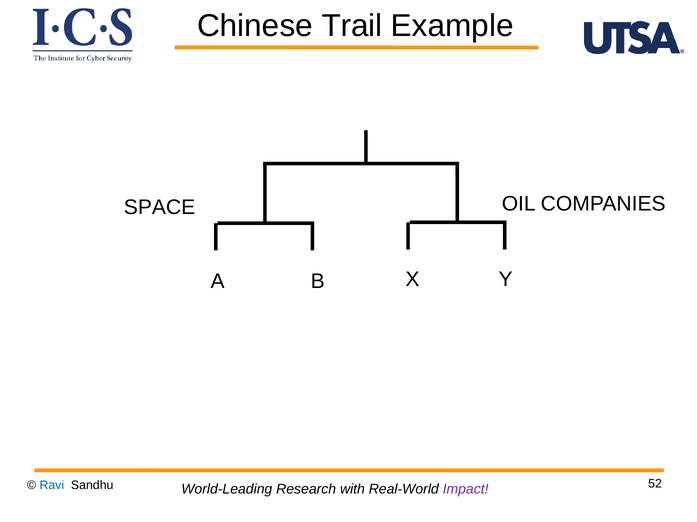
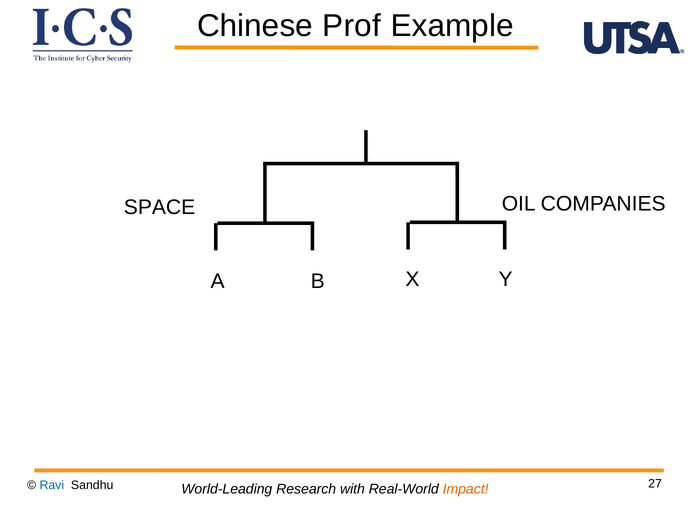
Trail: Trail -> Prof
52: 52 -> 27
Impact colour: purple -> orange
